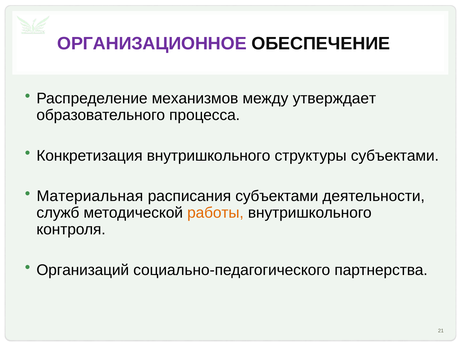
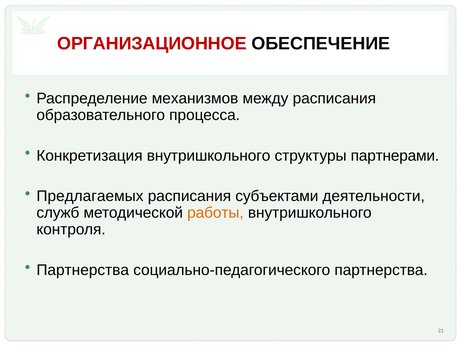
ОРГАНИЗАЦИОННОЕ colour: purple -> red
между утверждает: утверждает -> расписания
структуры субъектами: субъектами -> партнерами
Материальная: Материальная -> Предлагаемых
Организаций at (83, 270): Организаций -> Партнерства
